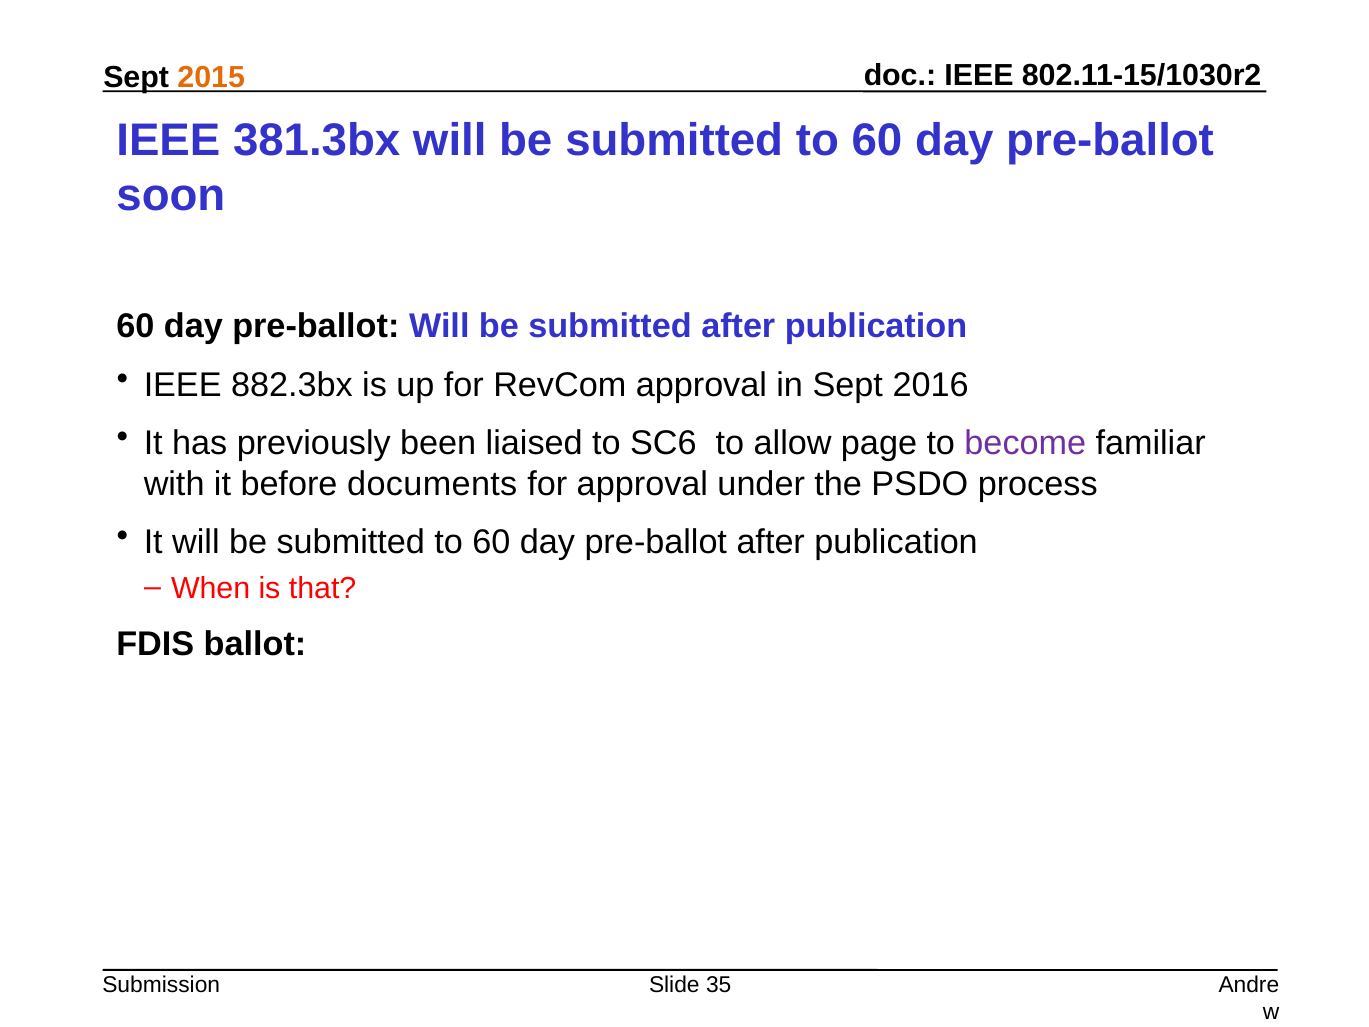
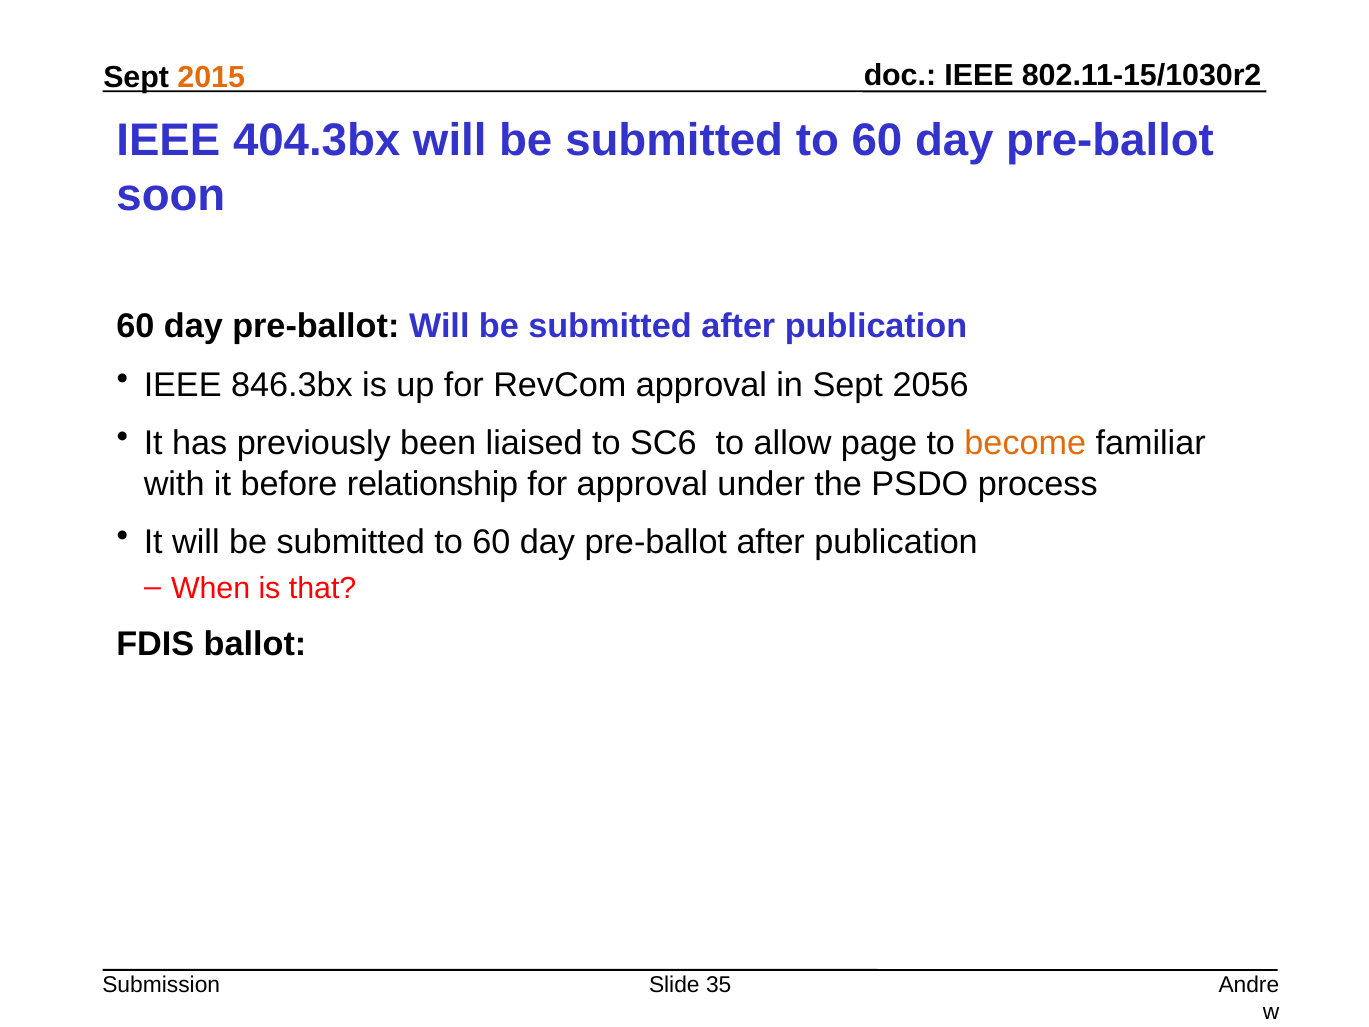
381.3bx: 381.3bx -> 404.3bx
882.3bx: 882.3bx -> 846.3bx
2016: 2016 -> 2056
become colour: purple -> orange
documents: documents -> relationship
